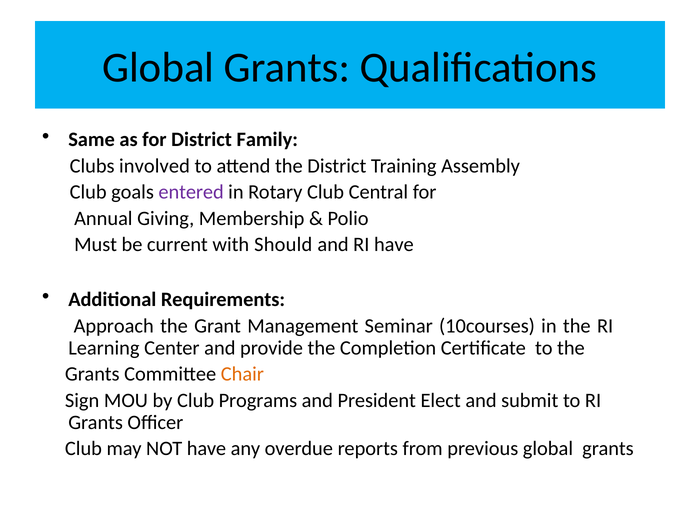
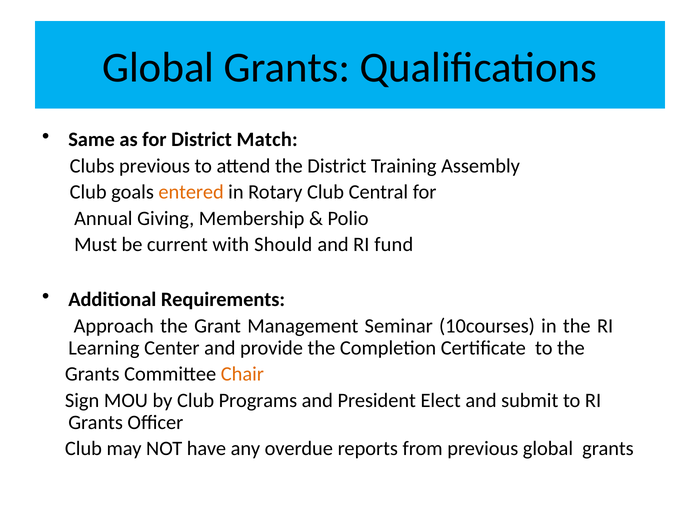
Family: Family -> Match
Clubs involved: involved -> previous
entered colour: purple -> orange
RI have: have -> fund
